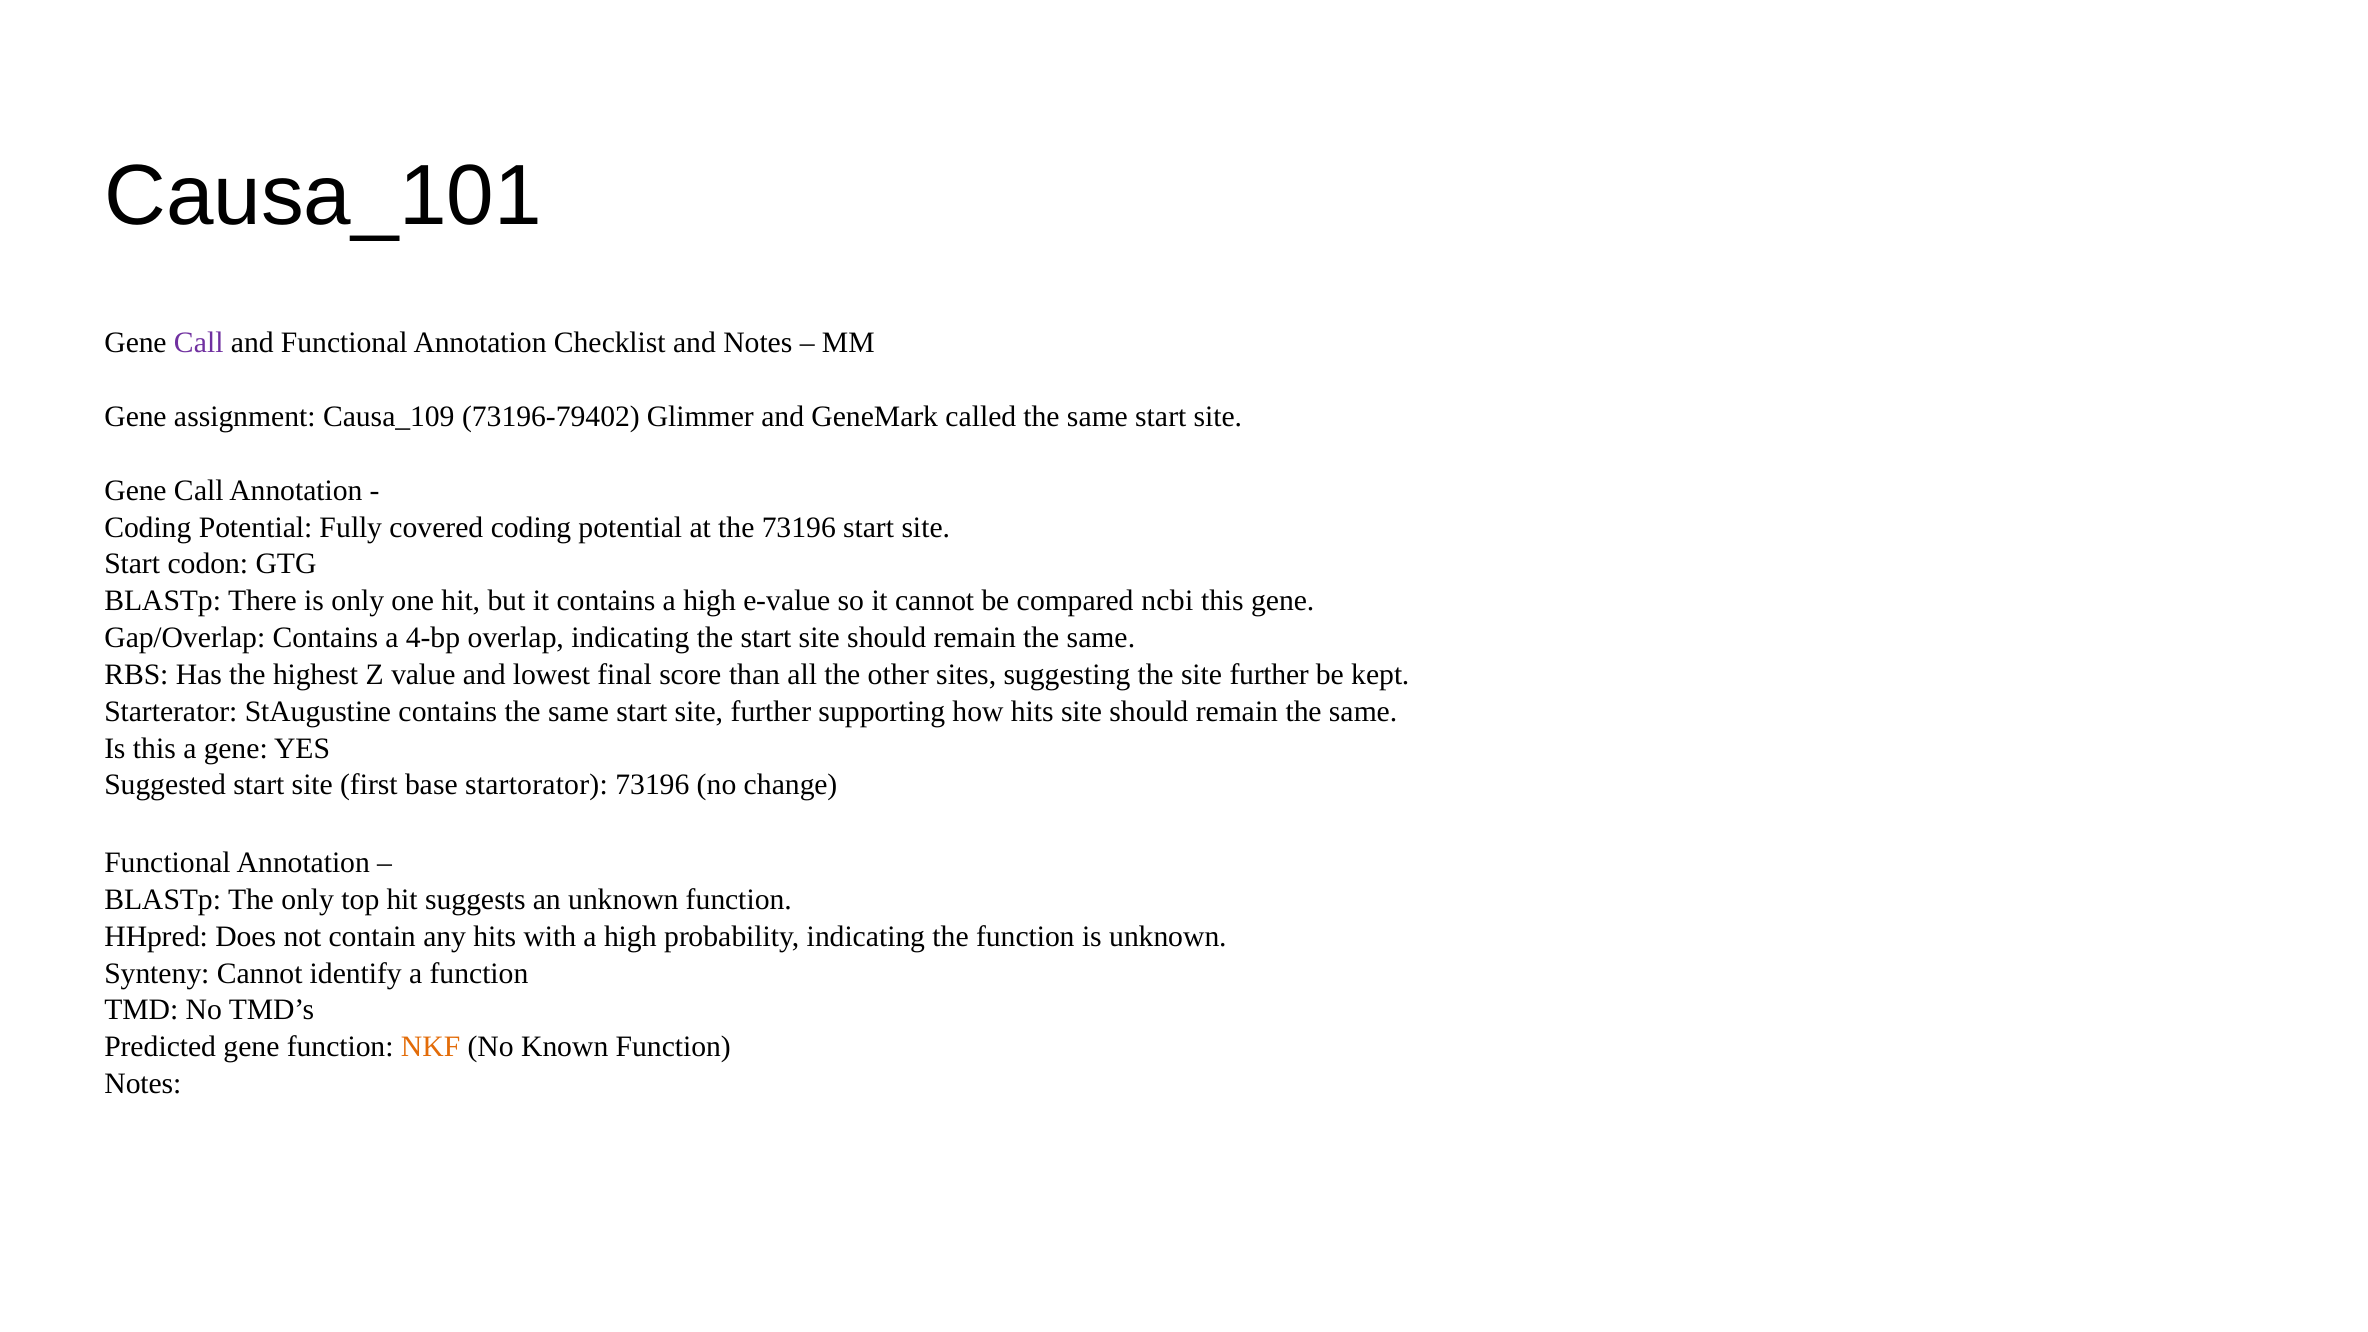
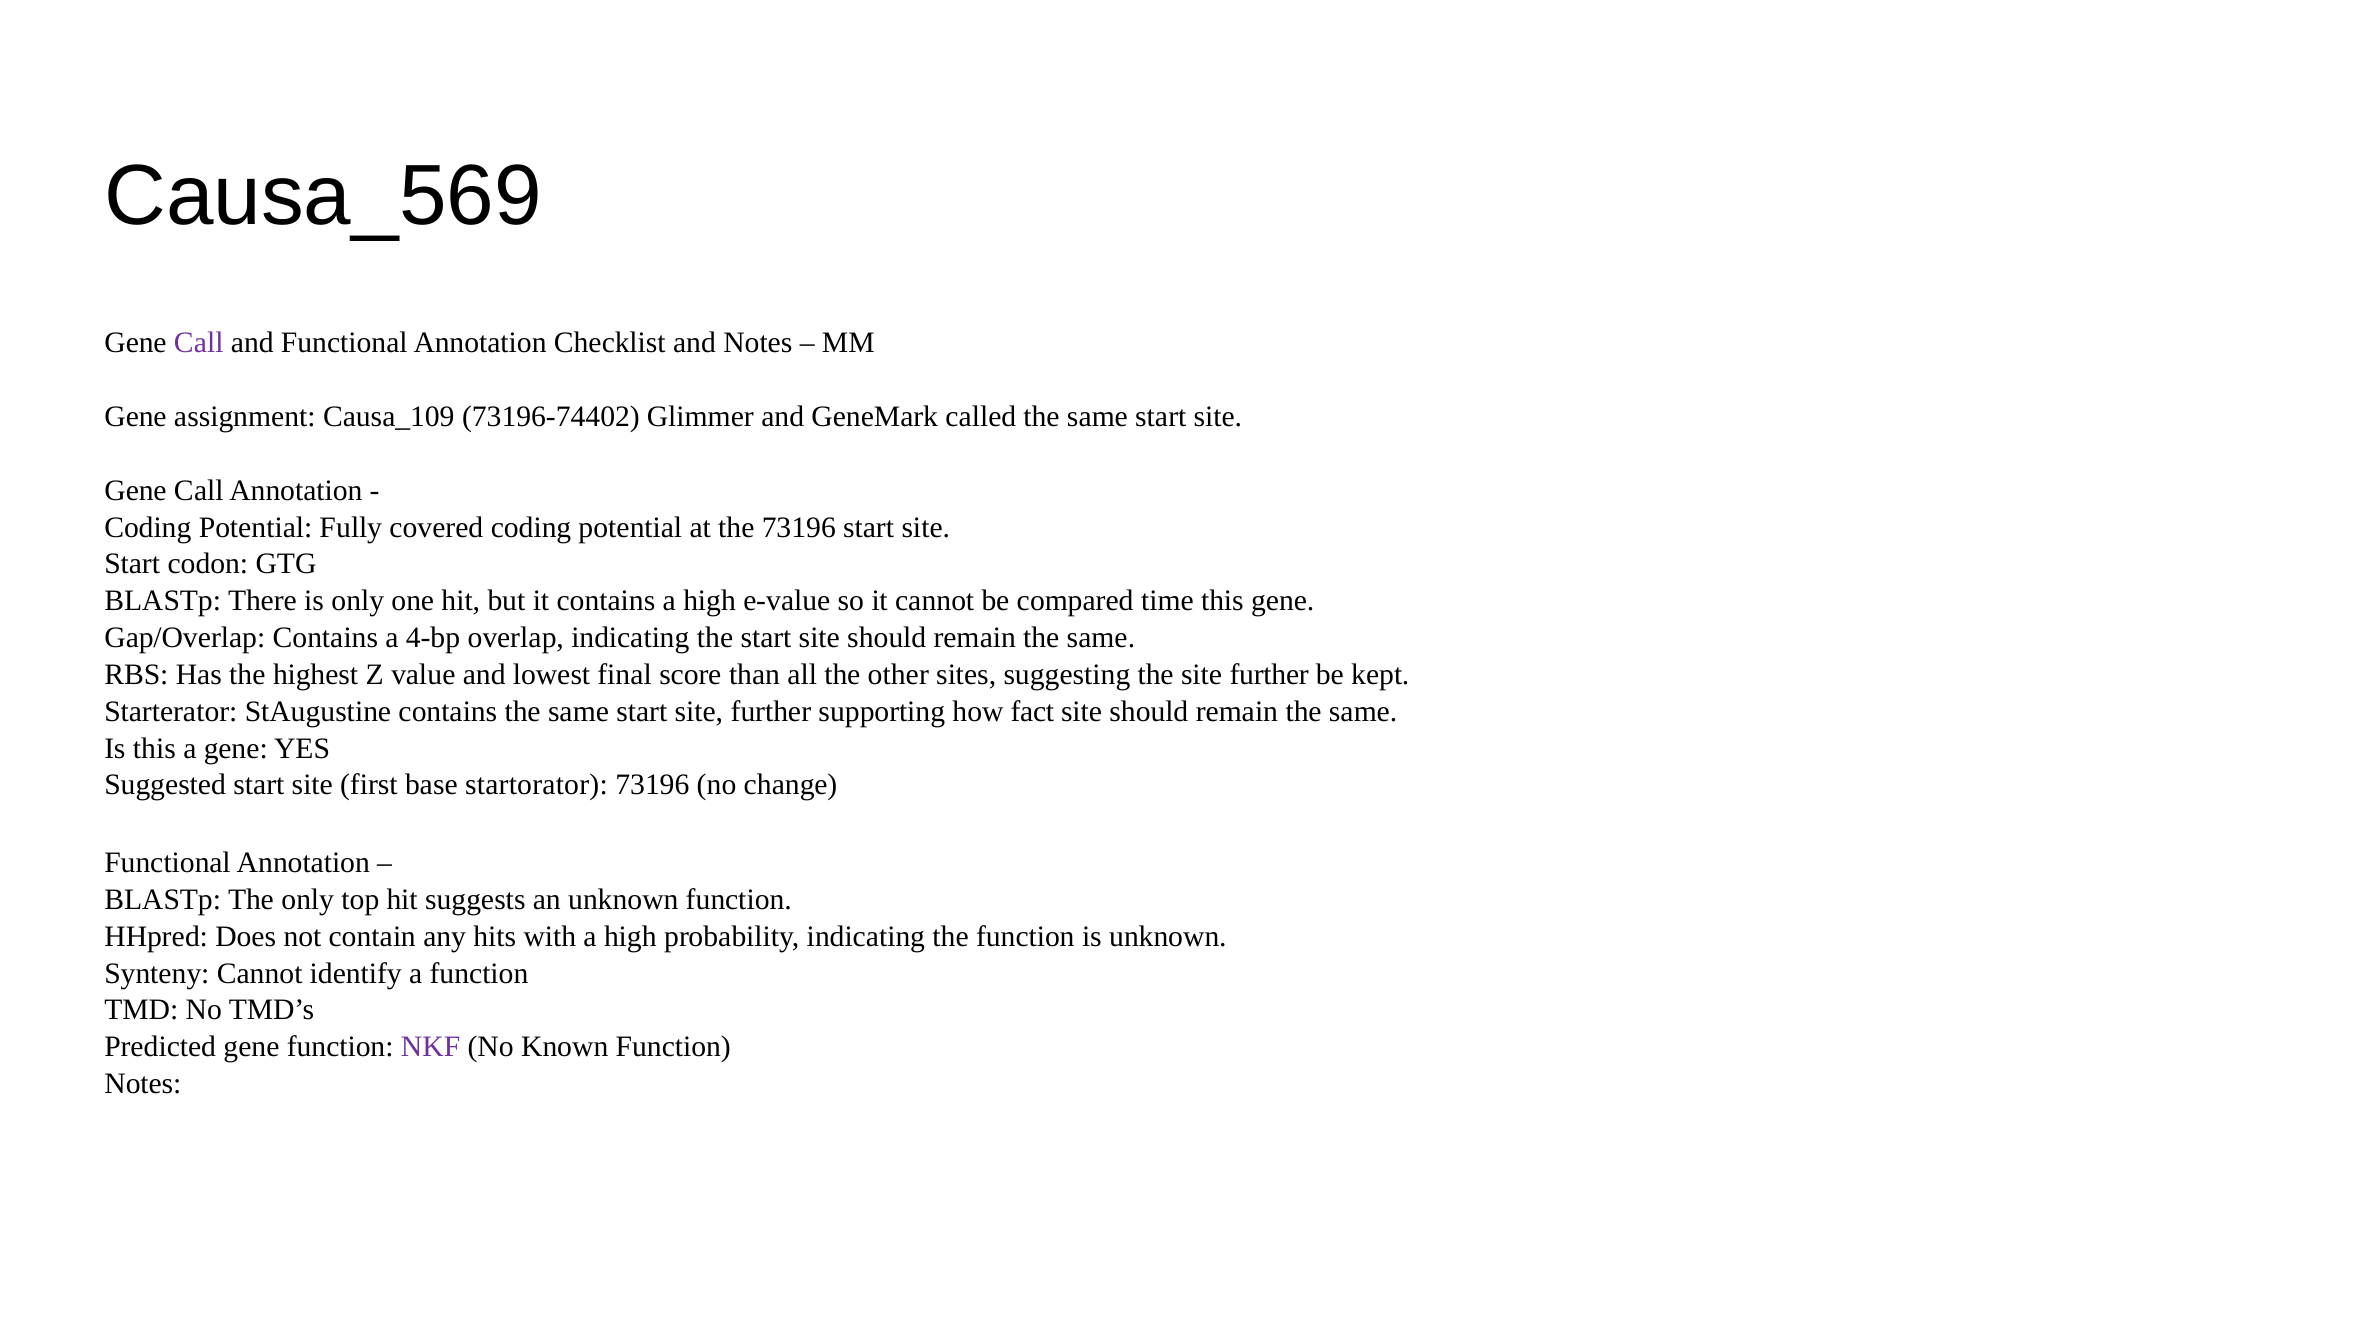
Causa_101: Causa_101 -> Causa_569
73196-79402: 73196-79402 -> 73196-74402
ncbi: ncbi -> time
how hits: hits -> fact
NKF colour: orange -> purple
